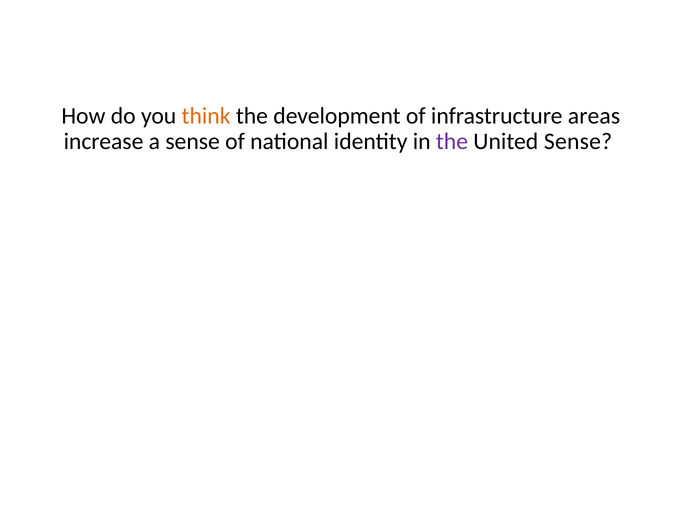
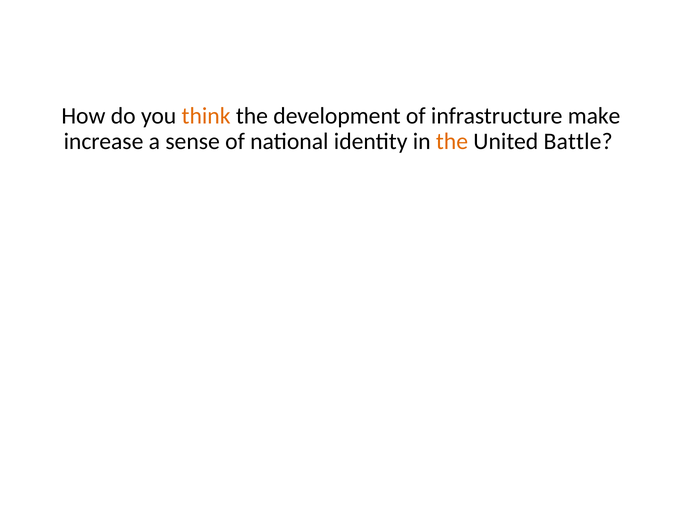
areas: areas -> make
the at (452, 141) colour: purple -> orange
United Sense: Sense -> Battle
